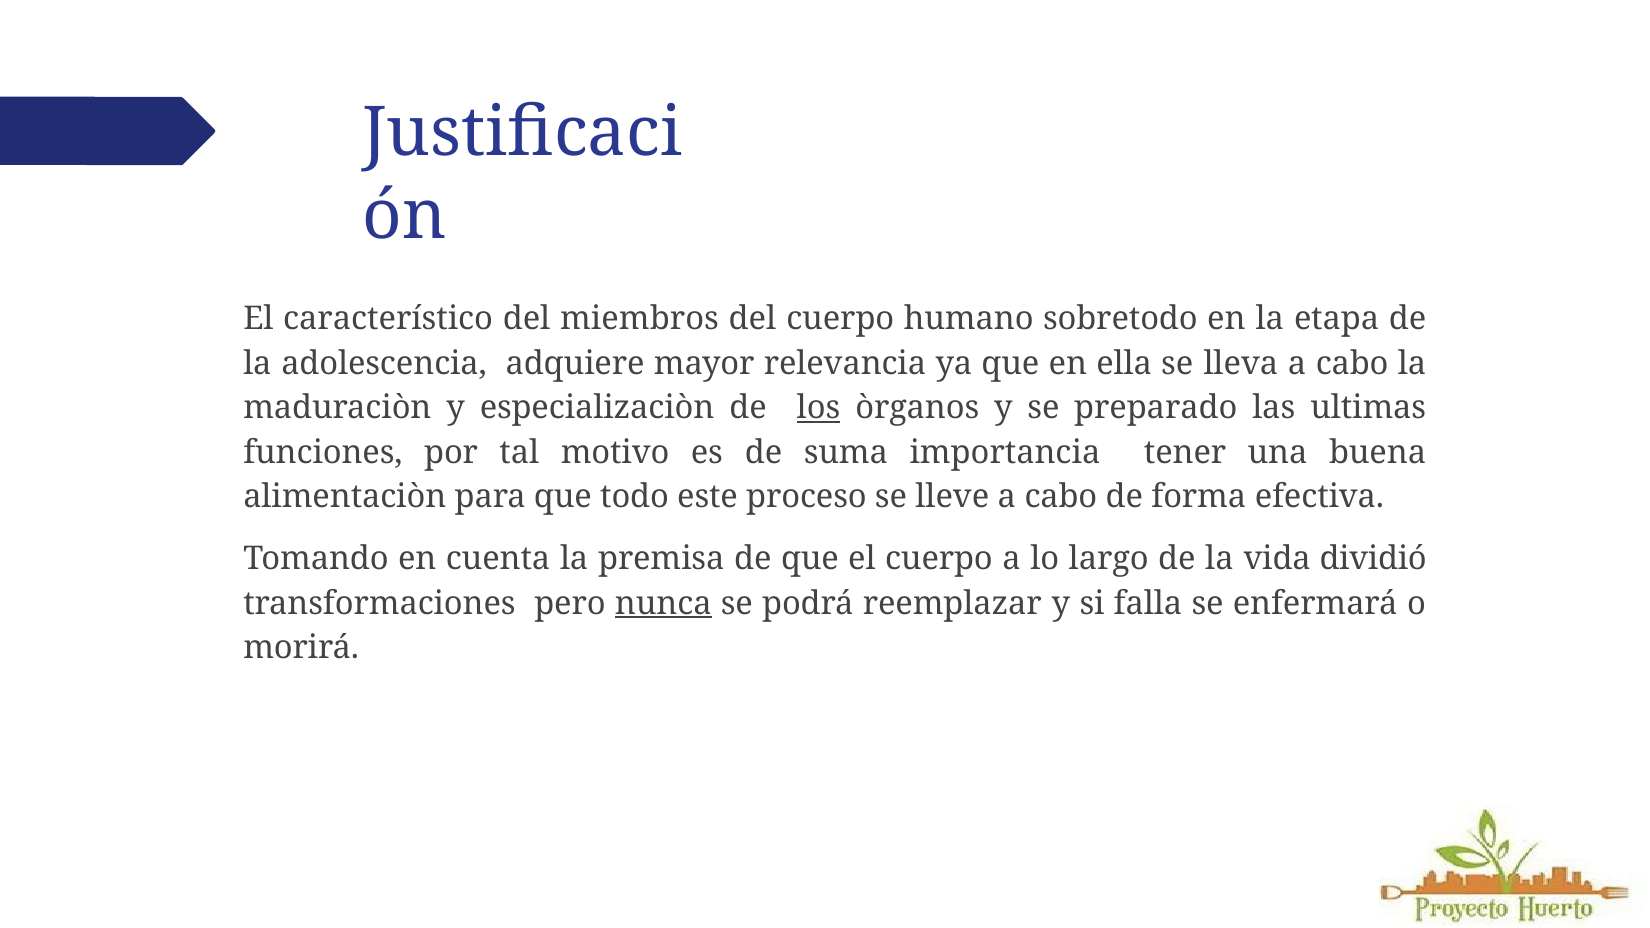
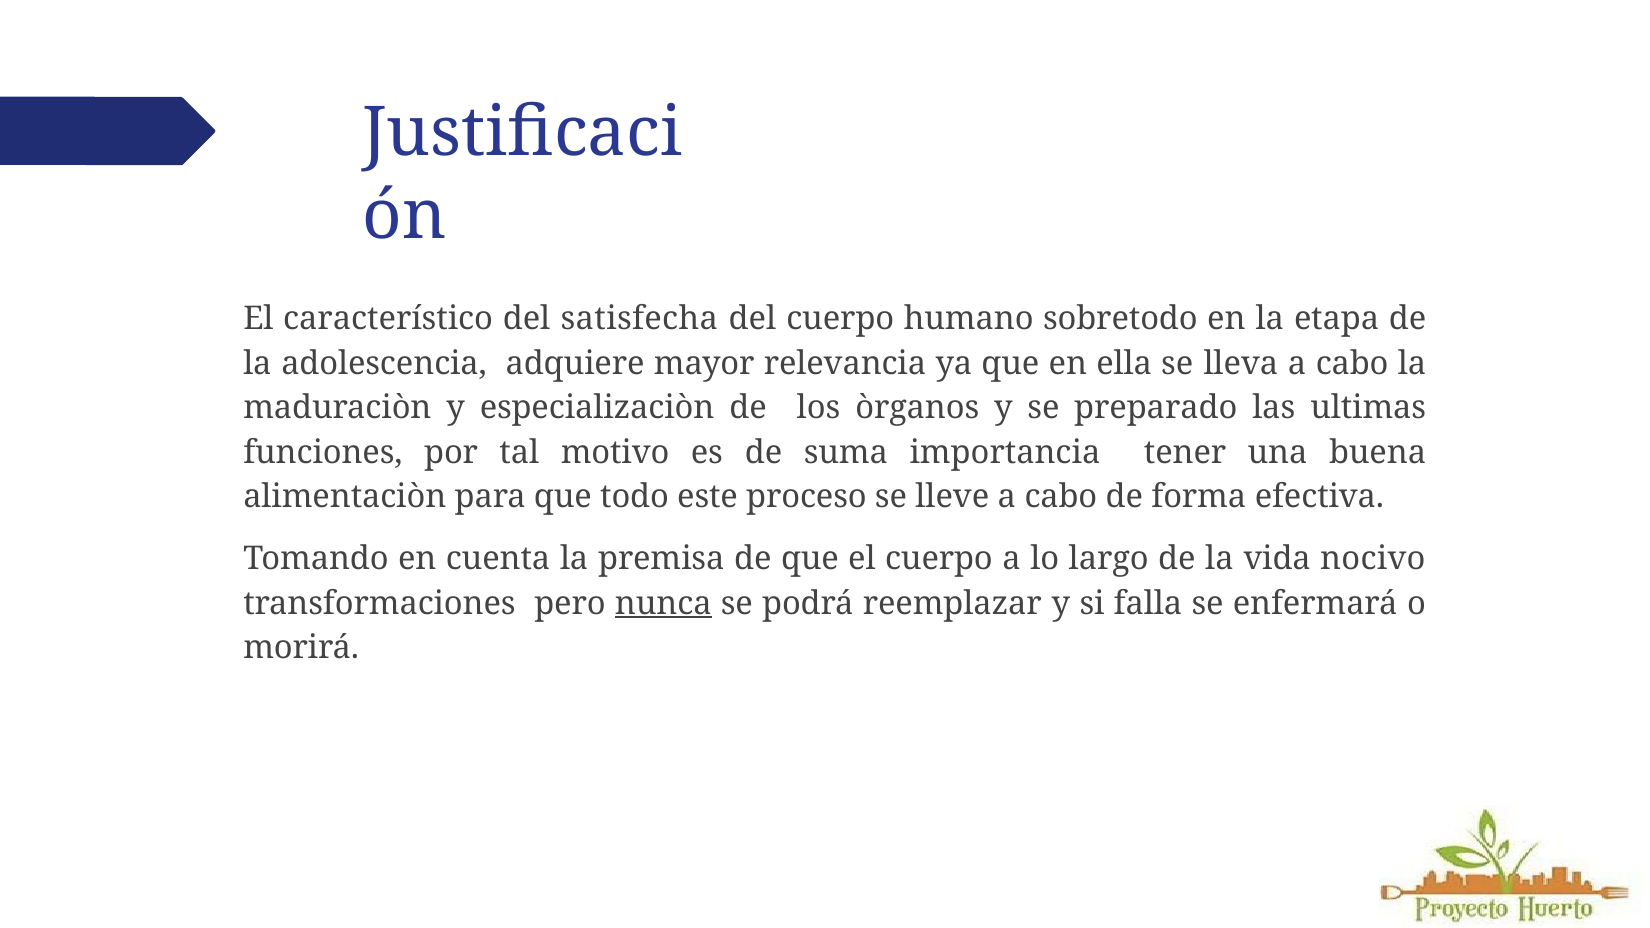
miembros: miembros -> satisfecha
los underline: present -> none
dividió: dividió -> nocivo
